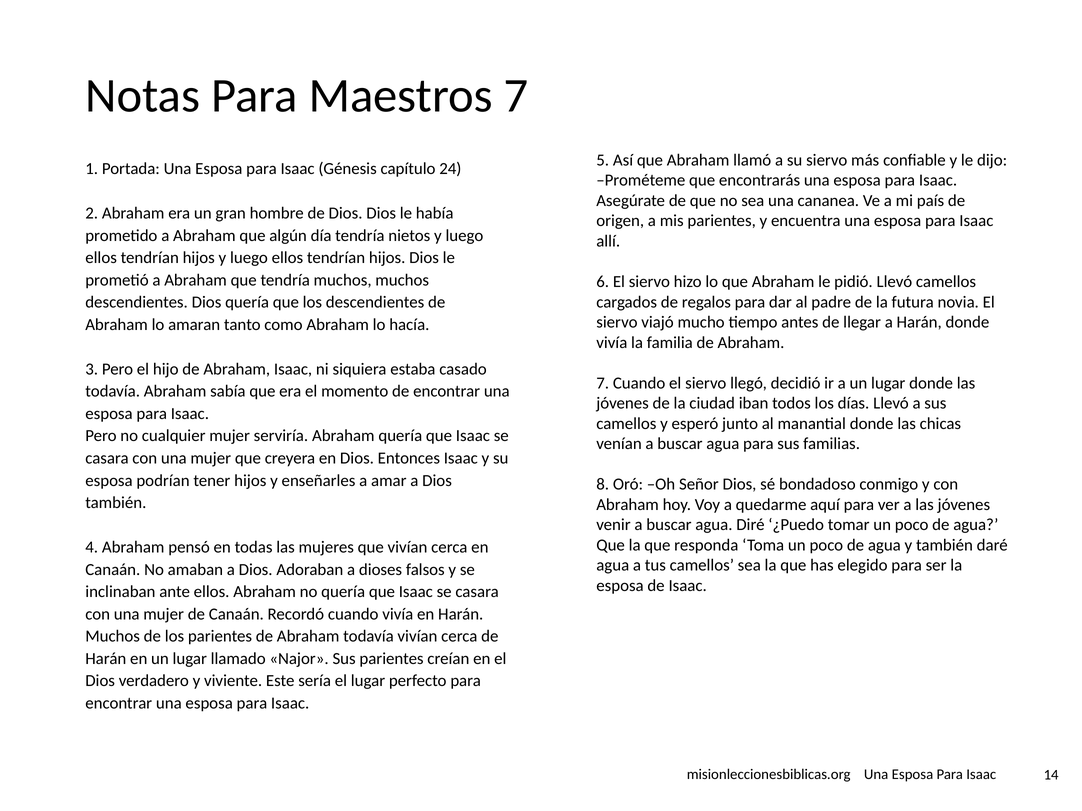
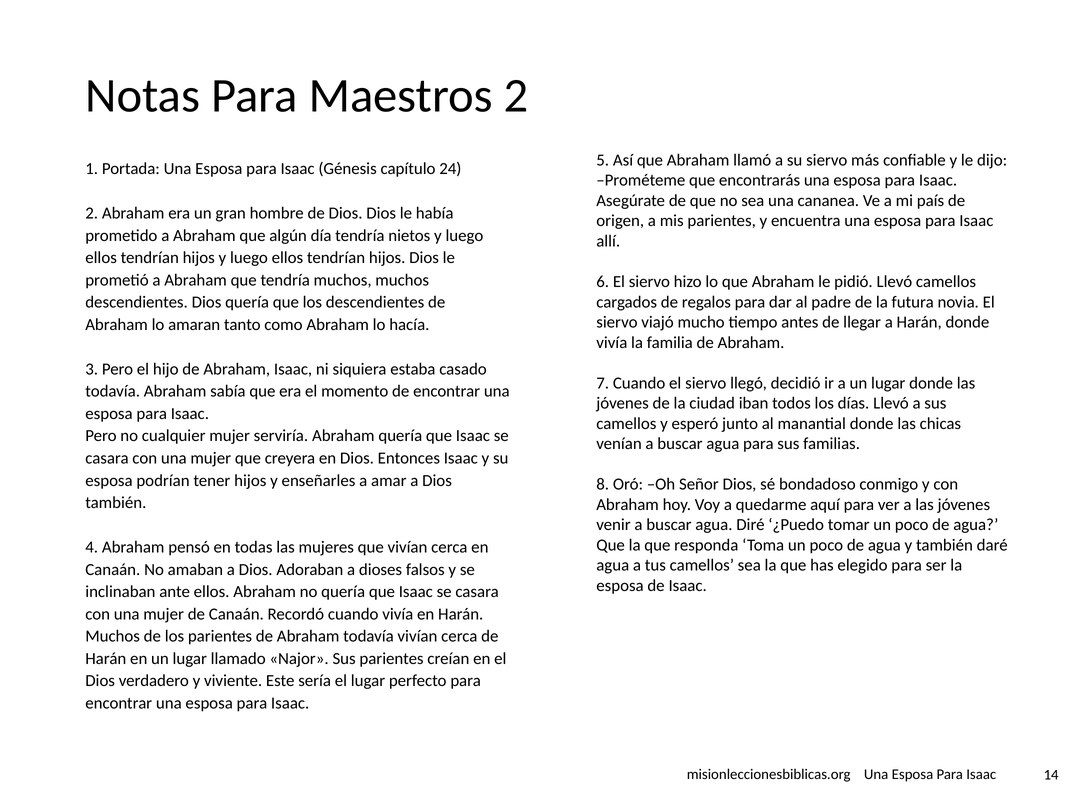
Maestros 7: 7 -> 2
